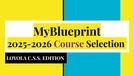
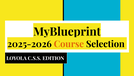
Course colour: purple -> orange
